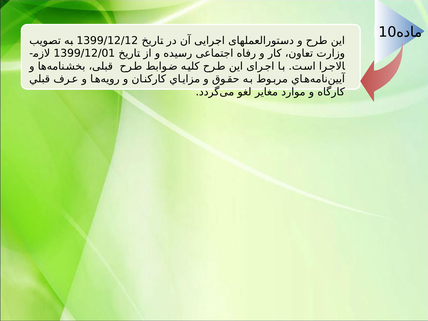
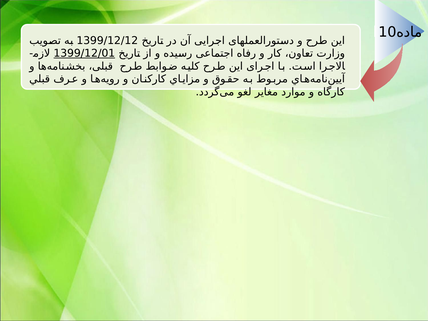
1399/12/01 underline: none -> present
